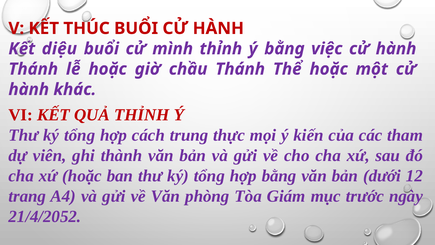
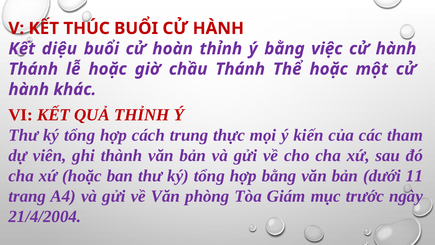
mình: mình -> hoàn
12: 12 -> 11
21/4/2052: 21/4/2052 -> 21/4/2004
